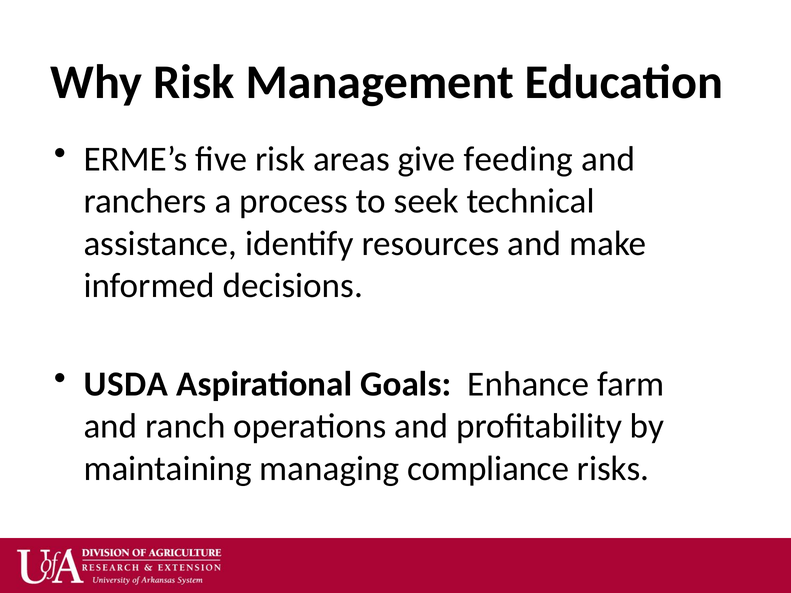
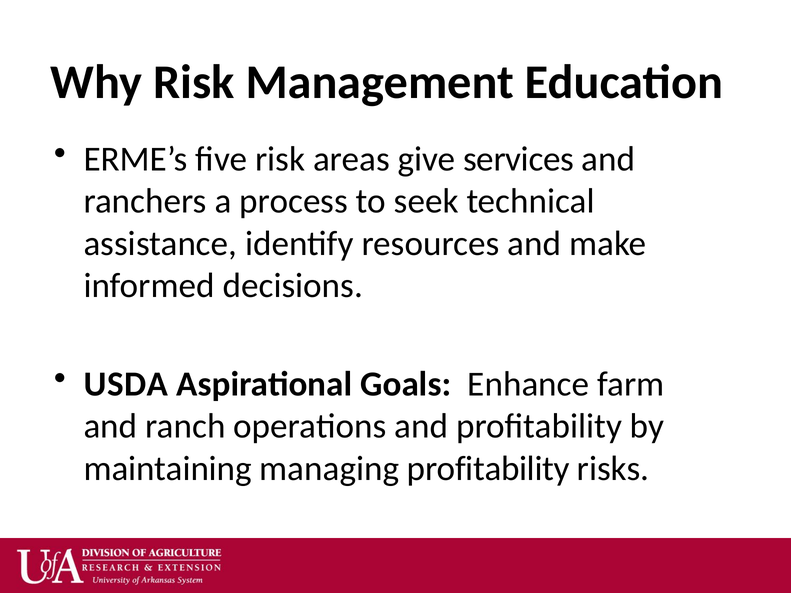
feeding: feeding -> services
managing compliance: compliance -> profitability
